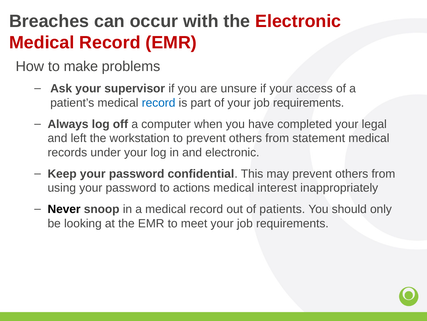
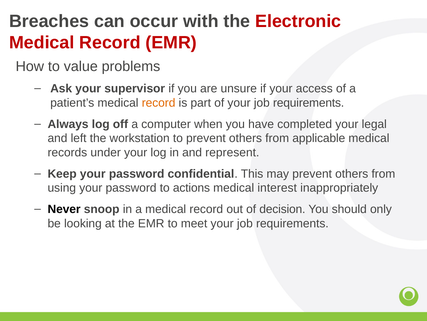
make: make -> value
record at (159, 103) colour: blue -> orange
statement: statement -> applicable
and electronic: electronic -> represent
patients: patients -> decision
